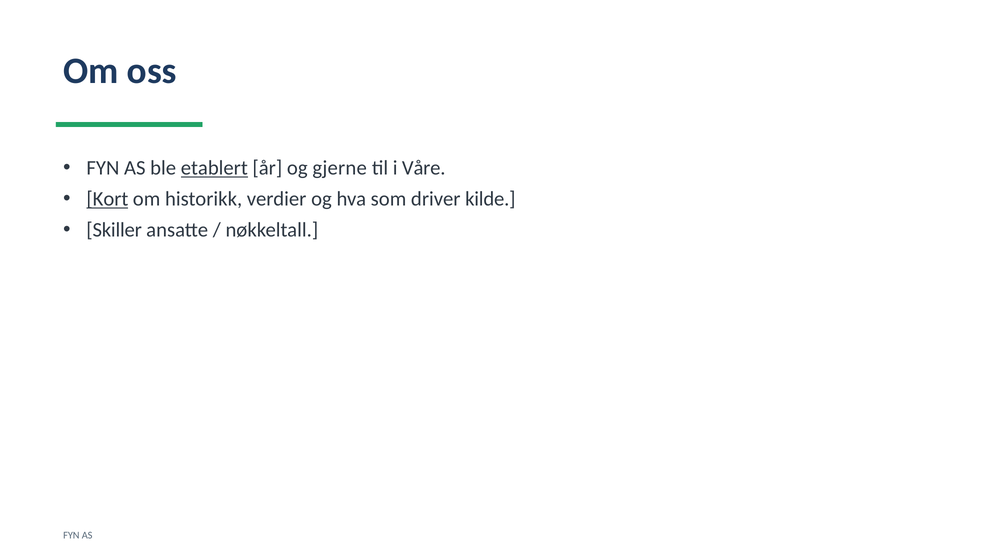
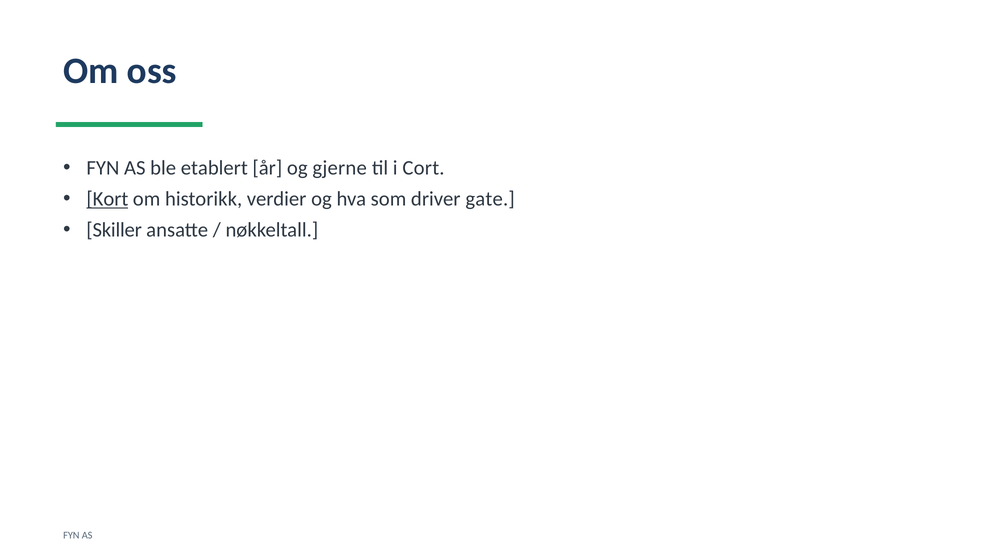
etablert underline: present -> none
Våre: Våre -> Cort
kilde: kilde -> gate
